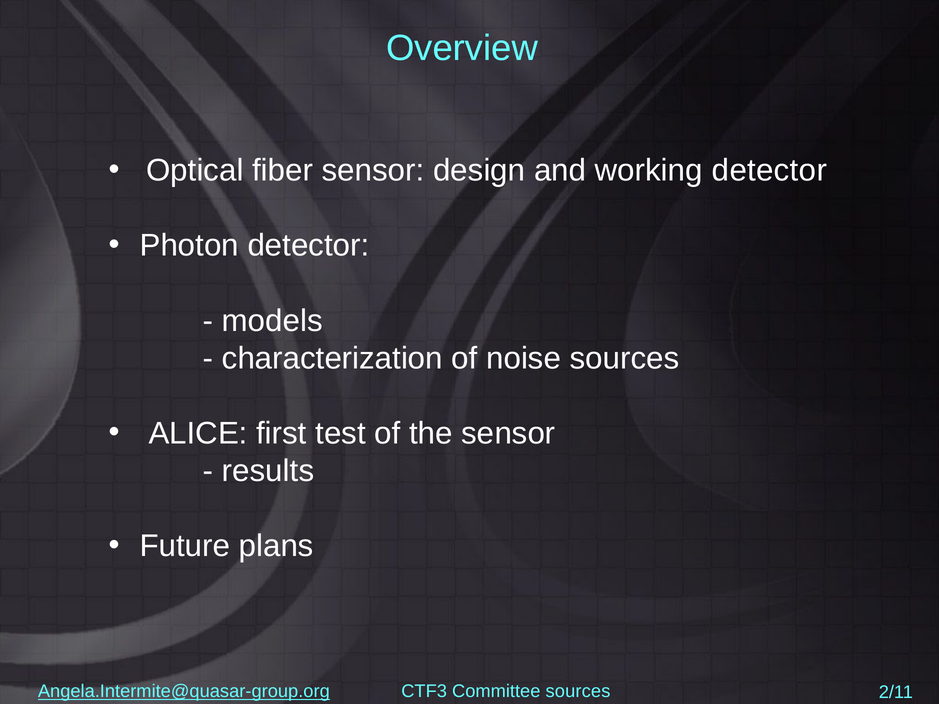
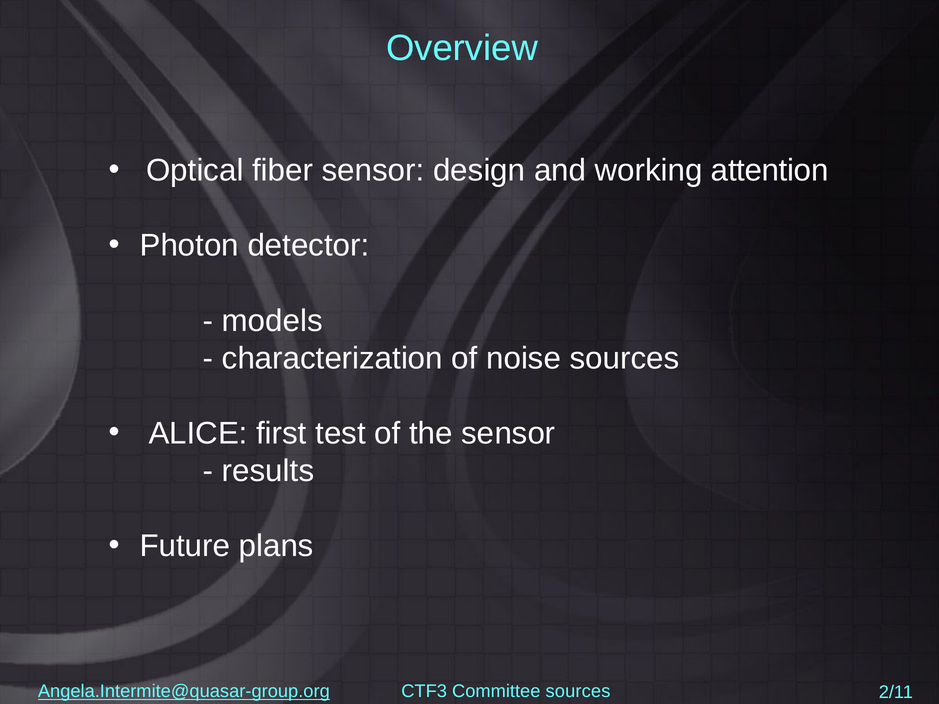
working detector: detector -> attention
